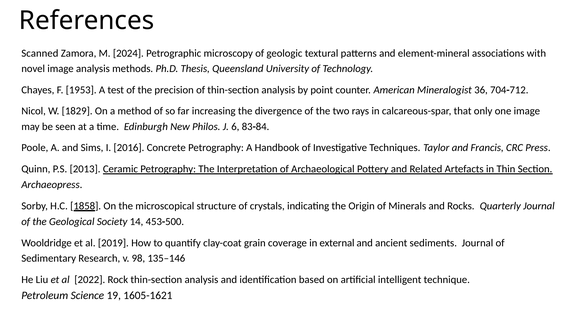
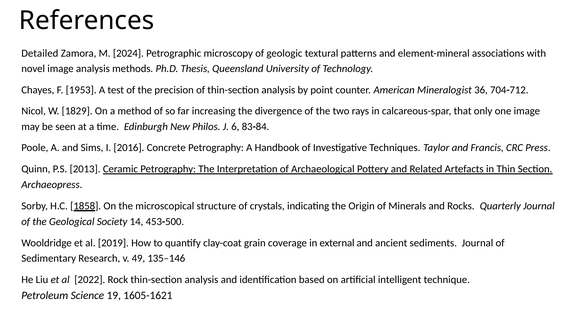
Scanned: Scanned -> Detailed
98: 98 -> 49
